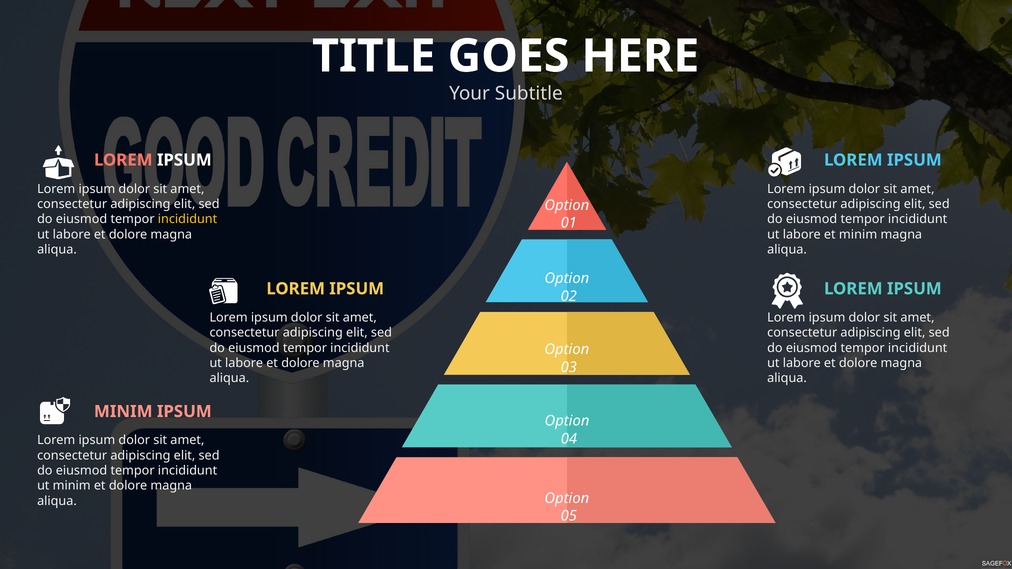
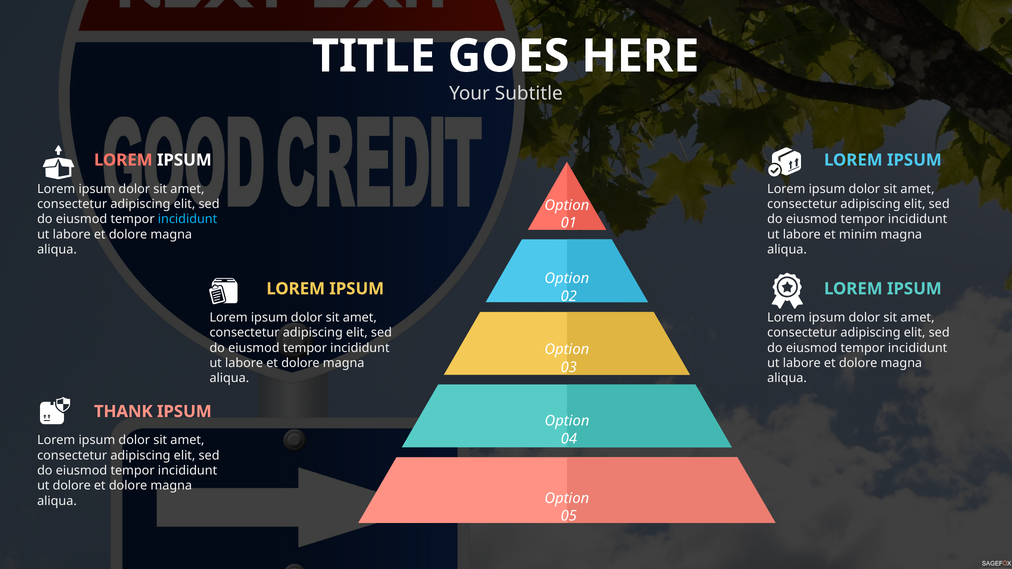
incididunt at (188, 219) colour: yellow -> light blue
MINIM at (123, 412): MINIM -> THANK
ut minim: minim -> dolore
